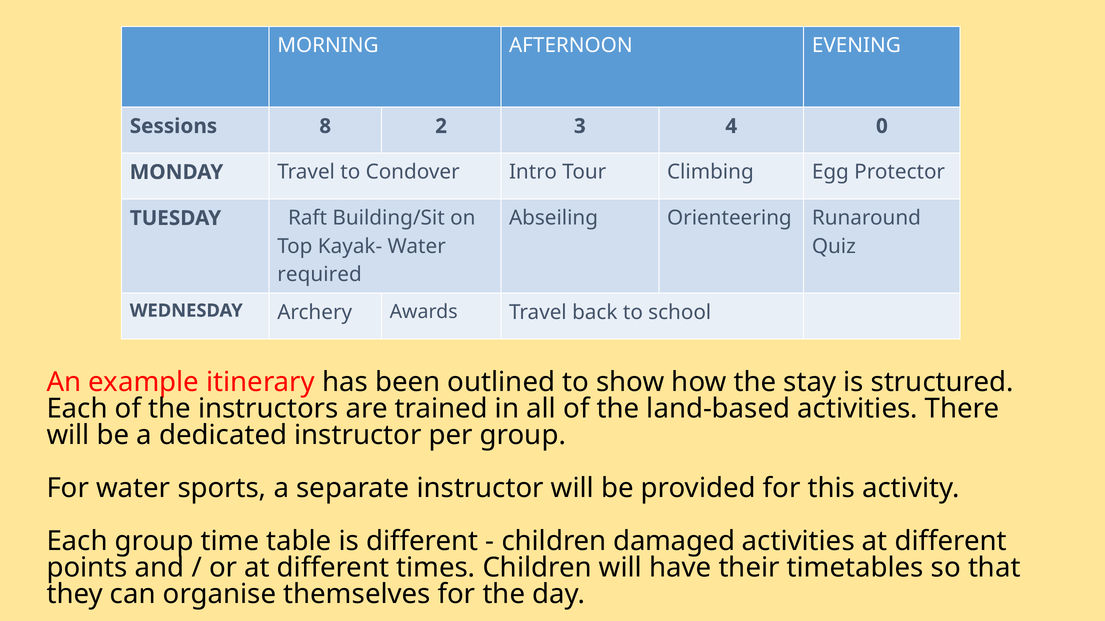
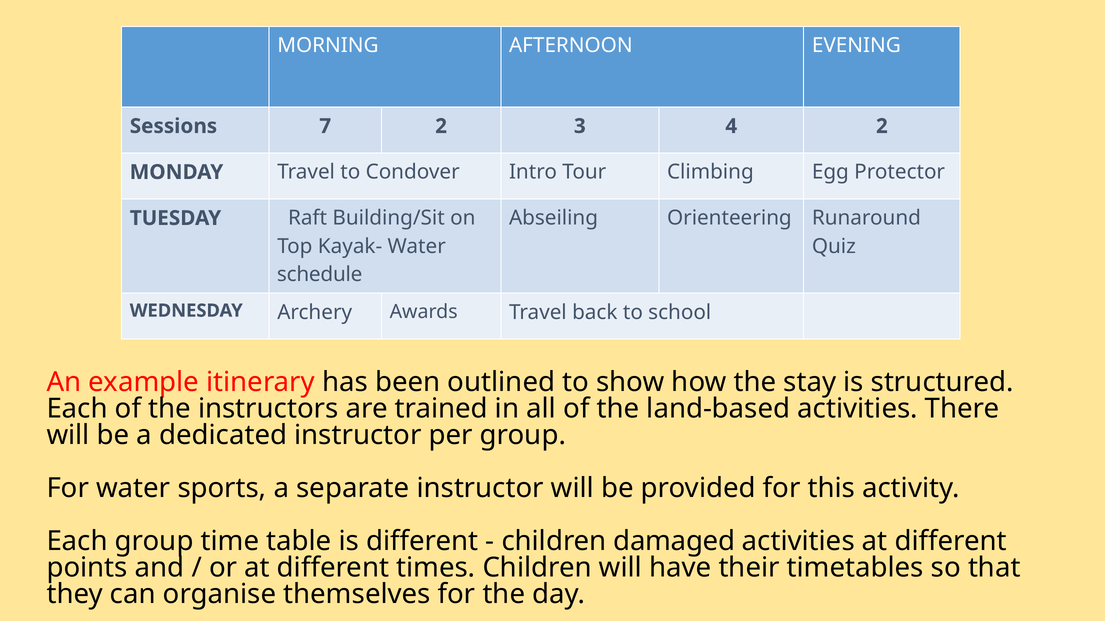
8: 8 -> 7
4 0: 0 -> 2
required: required -> schedule
